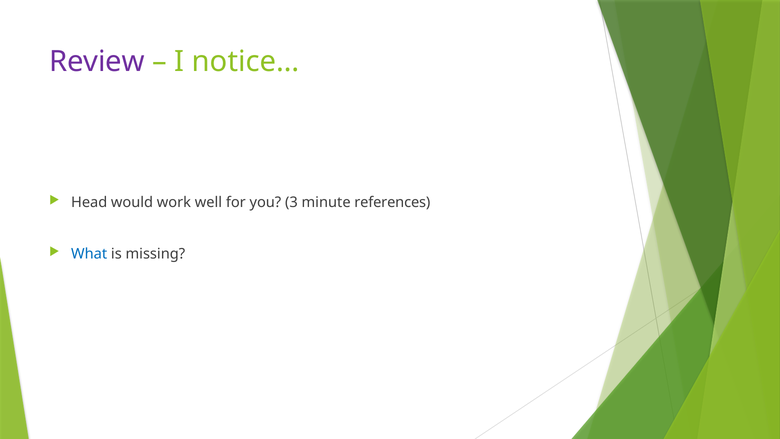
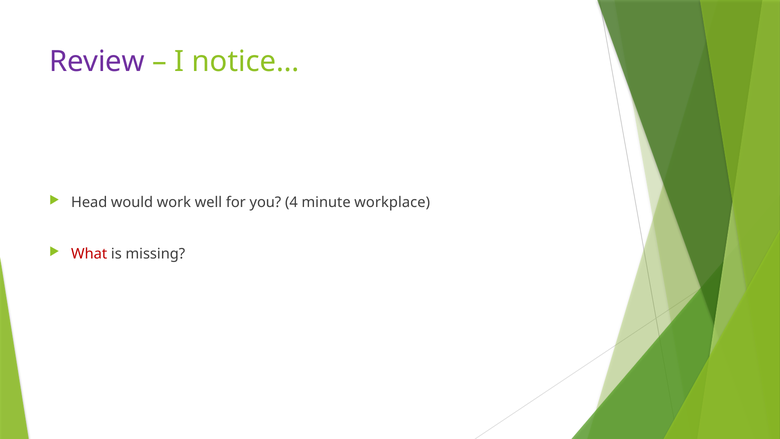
3: 3 -> 4
references: references -> workplace
What colour: blue -> red
